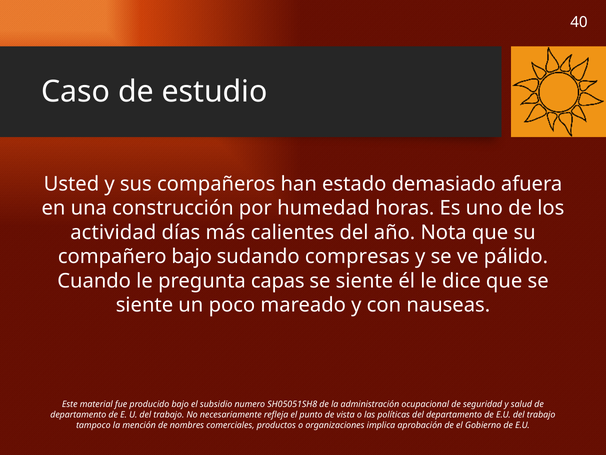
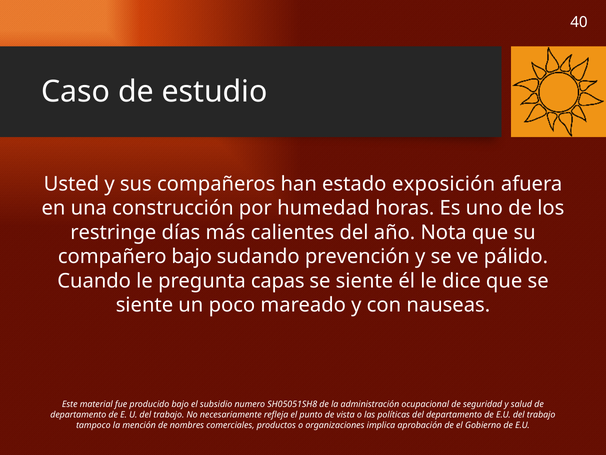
demasiado: demasiado -> exposición
actividad: actividad -> restringe
compresas: compresas -> prevención
